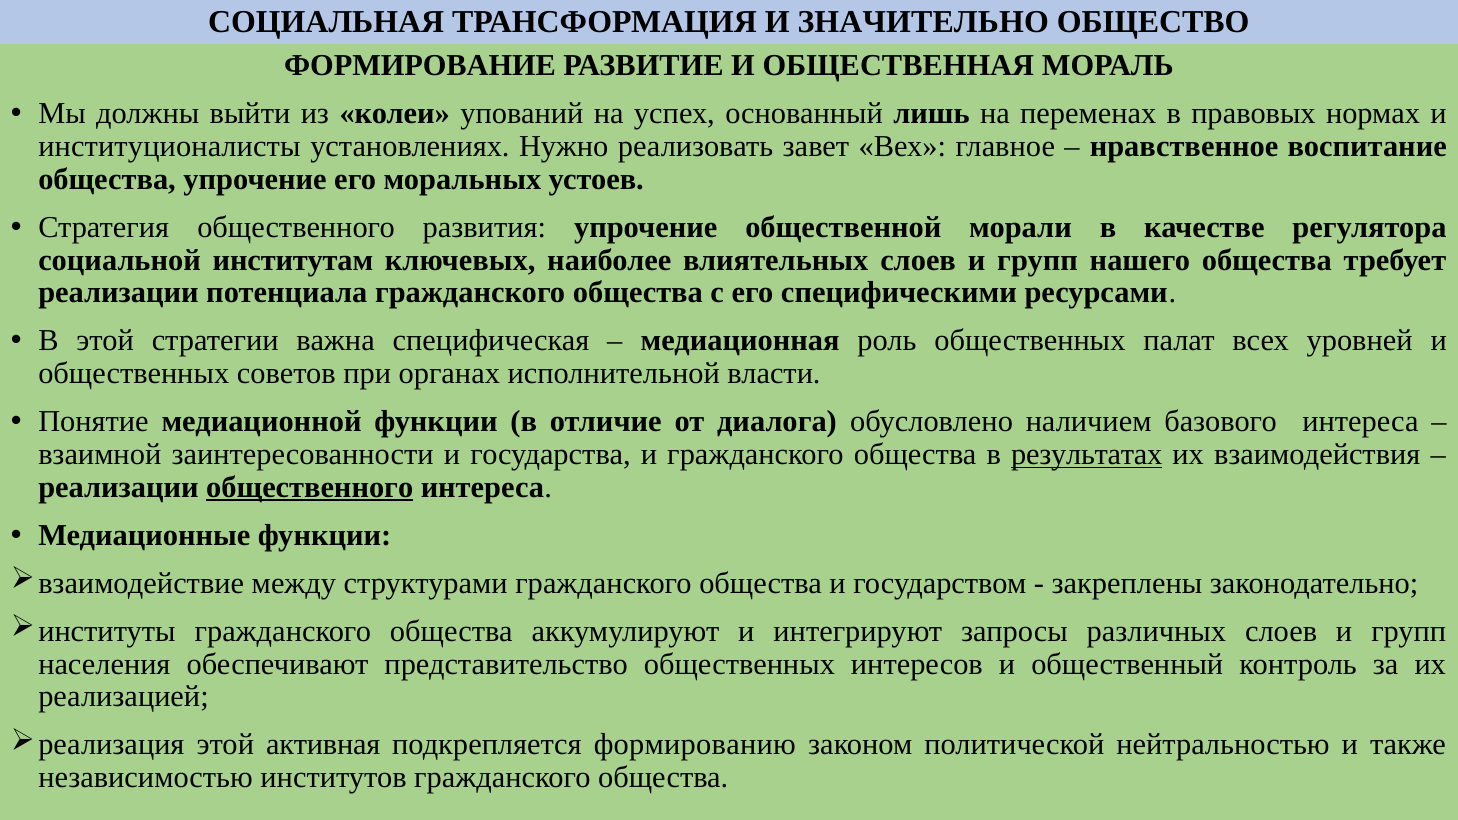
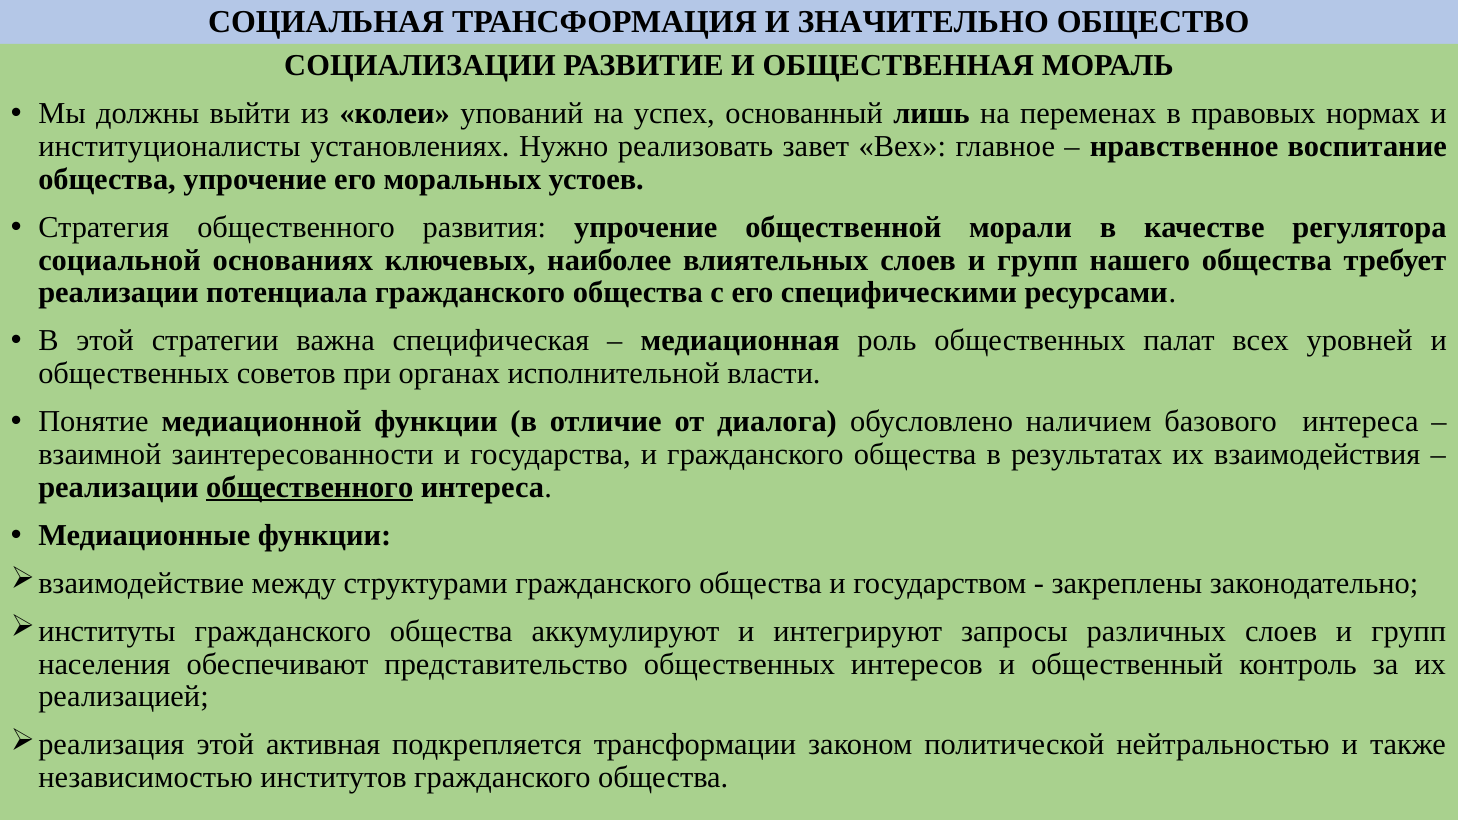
ФОРМИРОВАНИЕ: ФОРМИРОВАНИЕ -> СОЦИАЛИЗАЦИИ
институтам: институтам -> основаниях
результатах underline: present -> none
формированию: формированию -> трансформации
